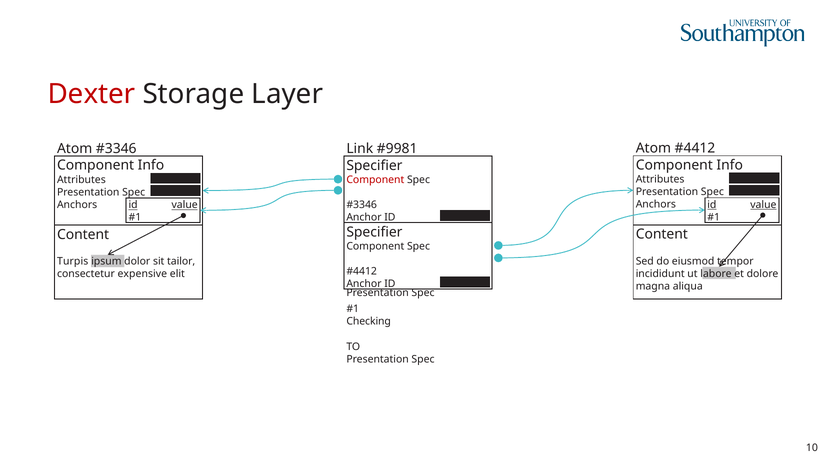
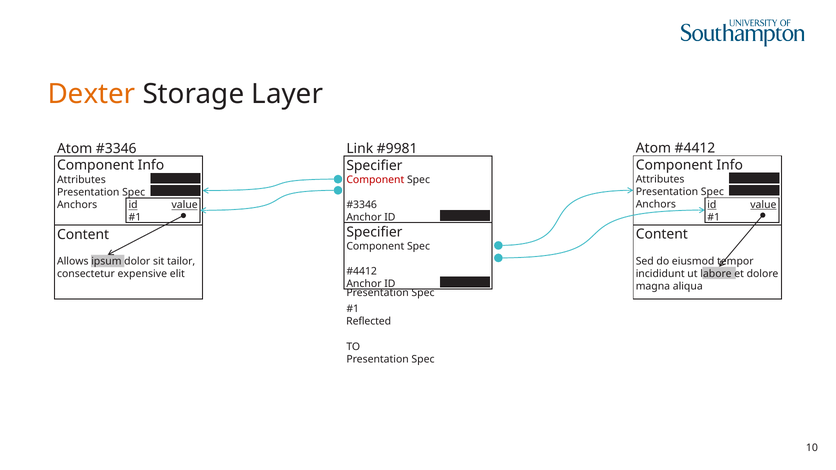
Dexter colour: red -> orange
Turpis: Turpis -> Allows
Checking: Checking -> Reflected
